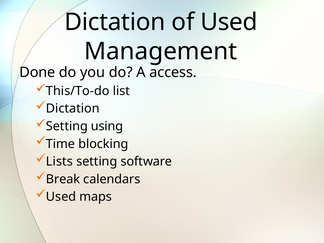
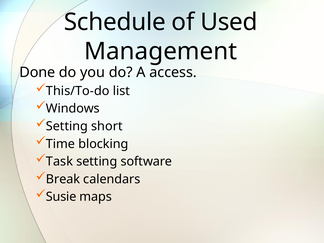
Dictation at (115, 22): Dictation -> Schedule
Dictation at (73, 109): Dictation -> Windows
using: using -> short
Lists: Lists -> Task
Used at (61, 197): Used -> Susie
